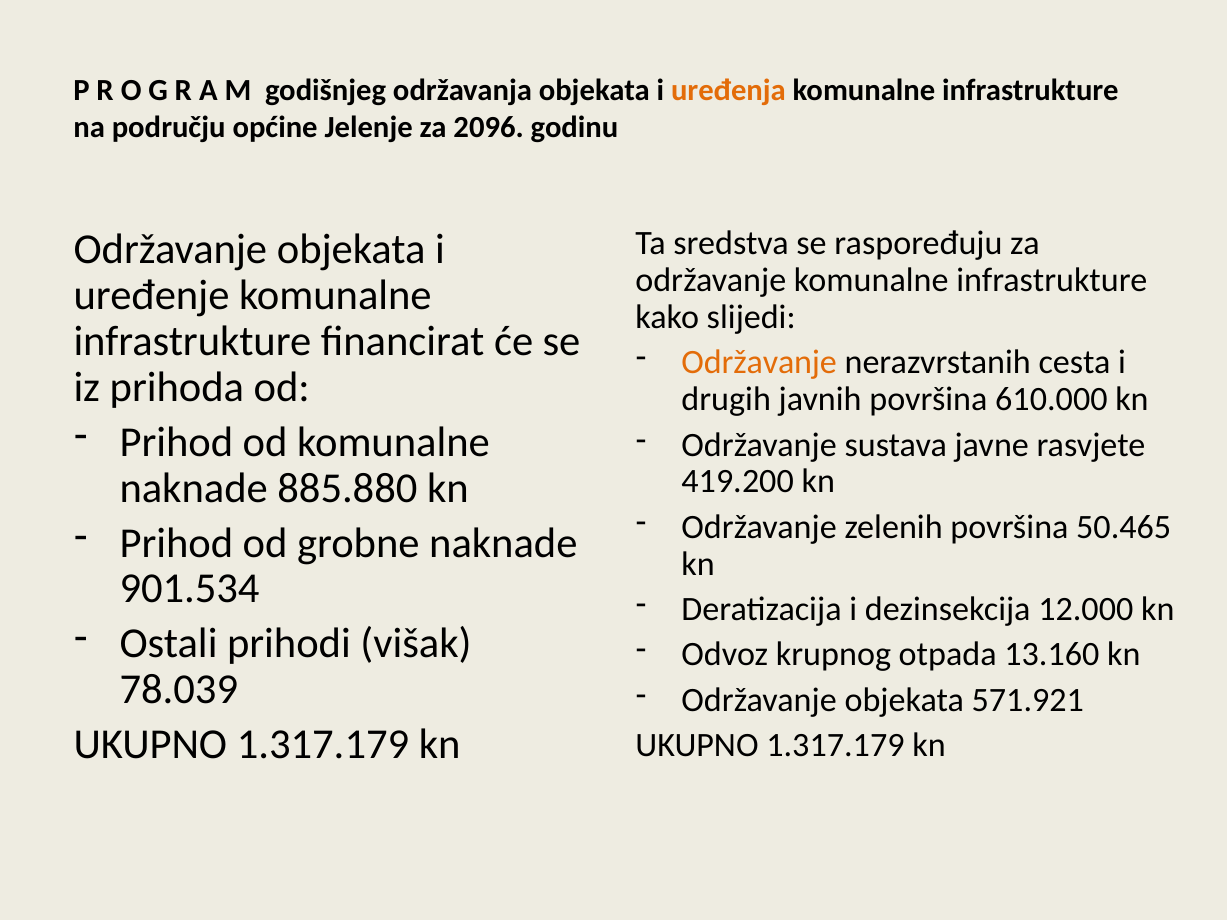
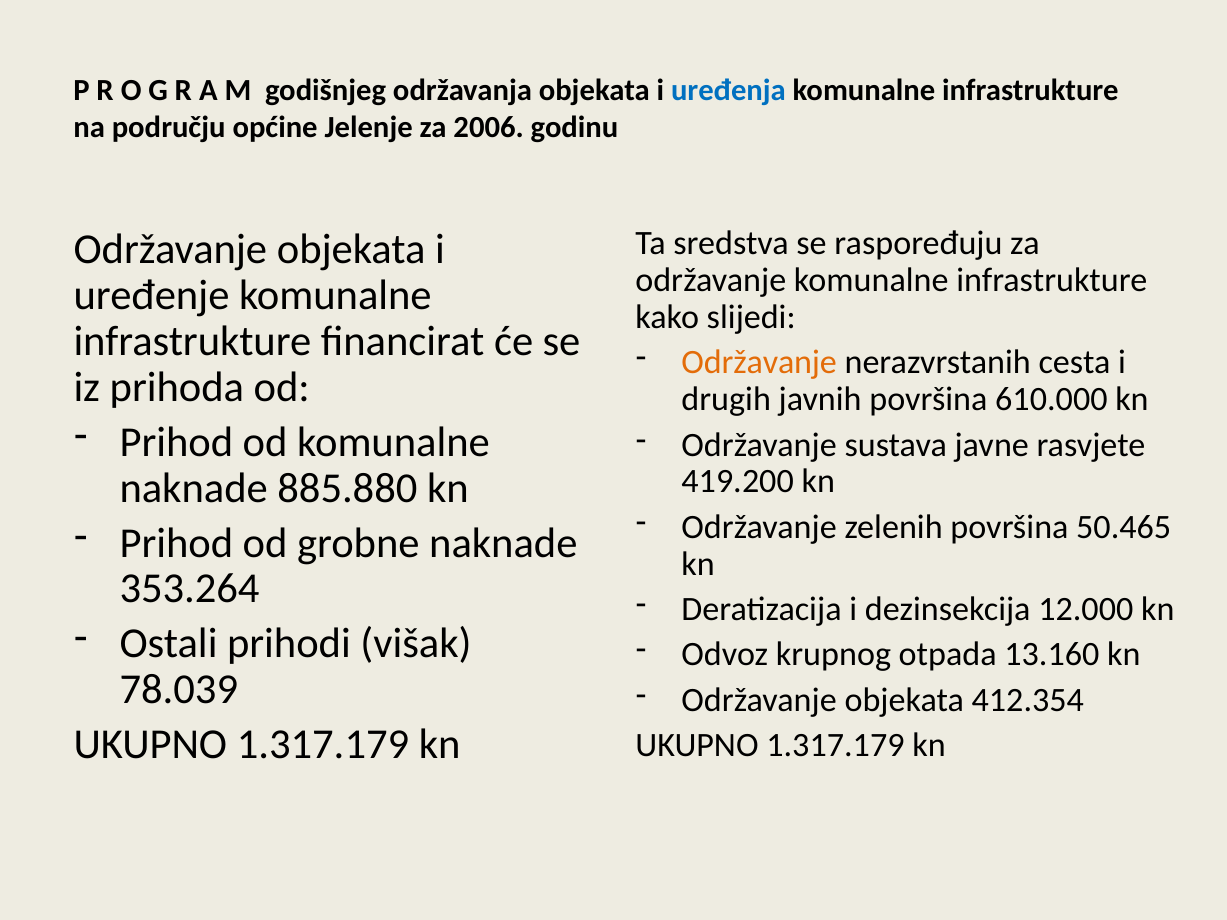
uređenja colour: orange -> blue
2096: 2096 -> 2006
901.534: 901.534 -> 353.264
571.921: 571.921 -> 412.354
